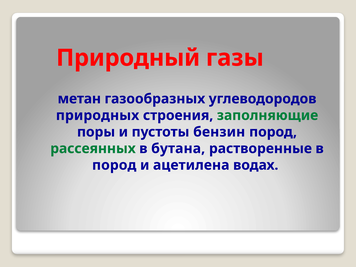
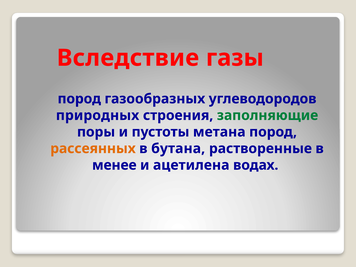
Природный: Природный -> Вследствие
метан at (79, 99): метан -> пород
бензин: бензин -> метана
рассеянных colour: green -> orange
пород at (114, 165): пород -> менее
